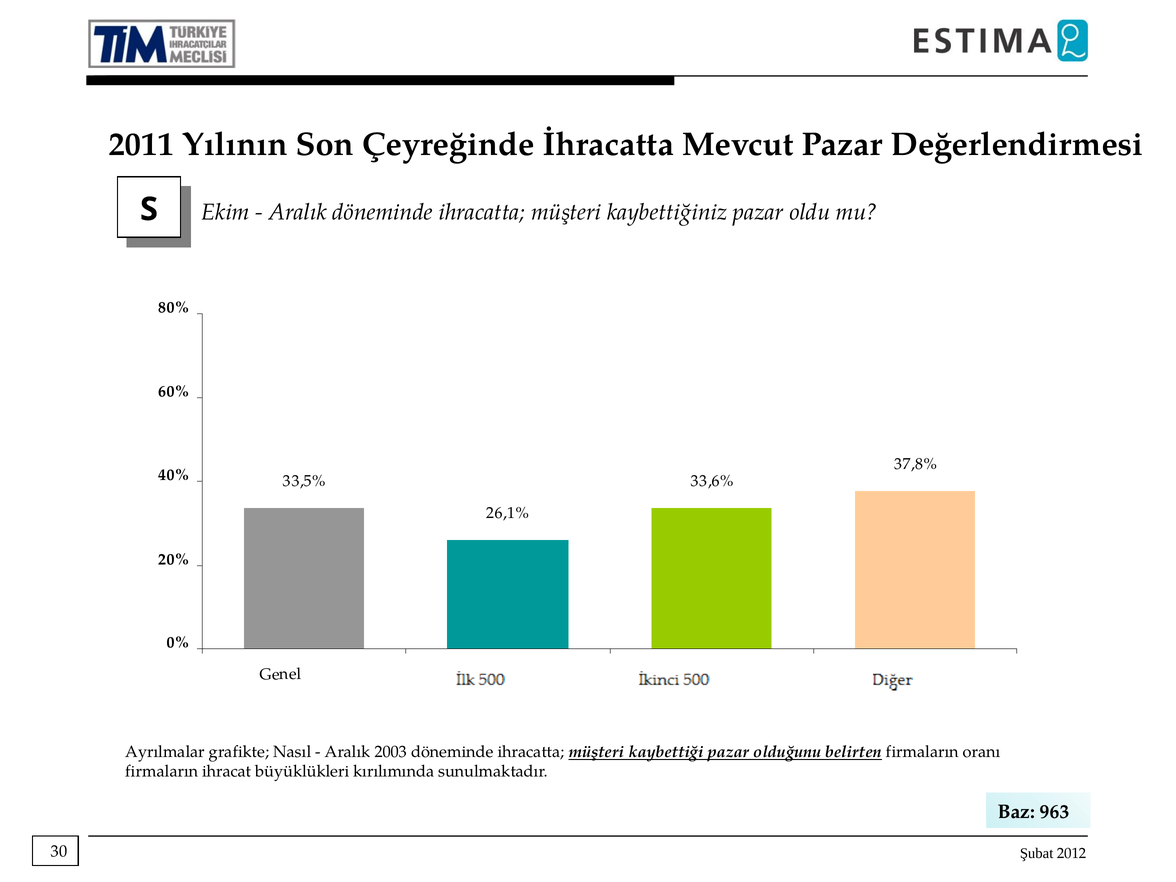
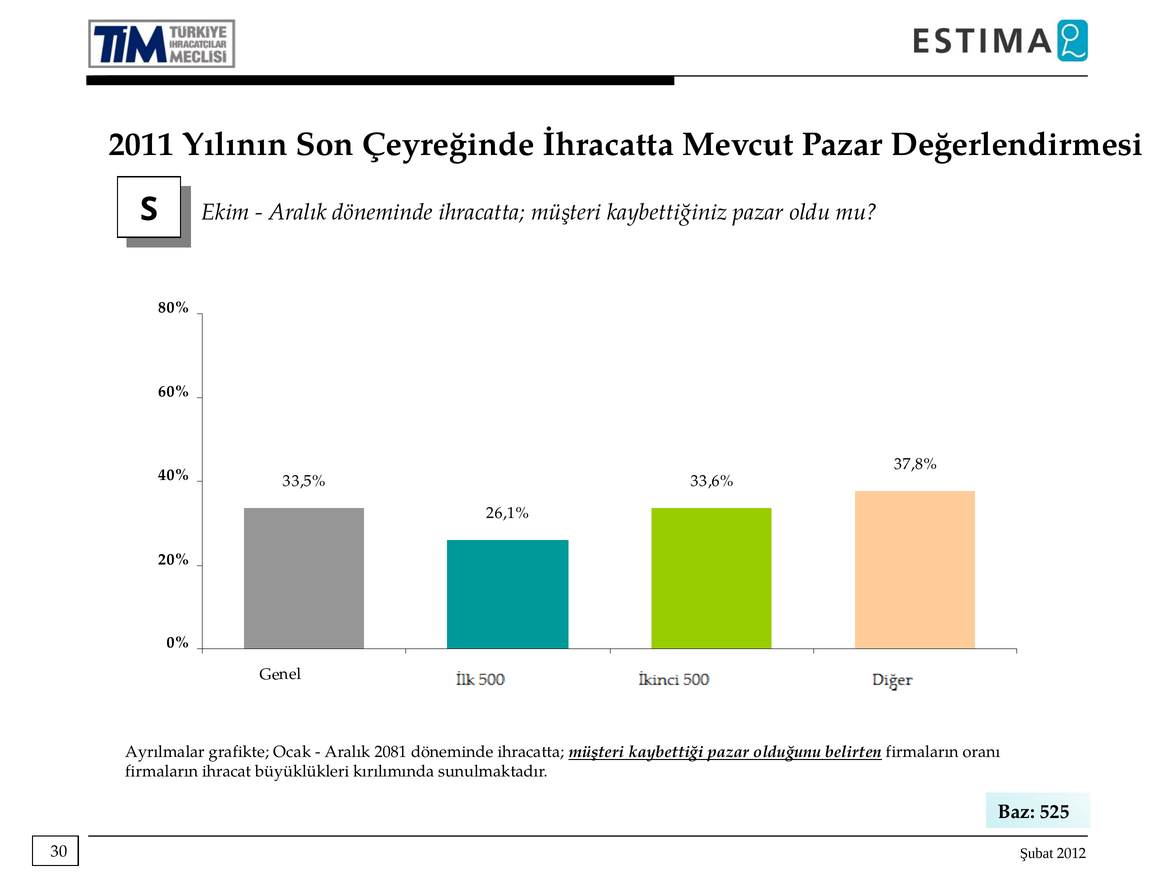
Nasıl: Nasıl -> Ocak
2003: 2003 -> 2081
963: 963 -> 525
